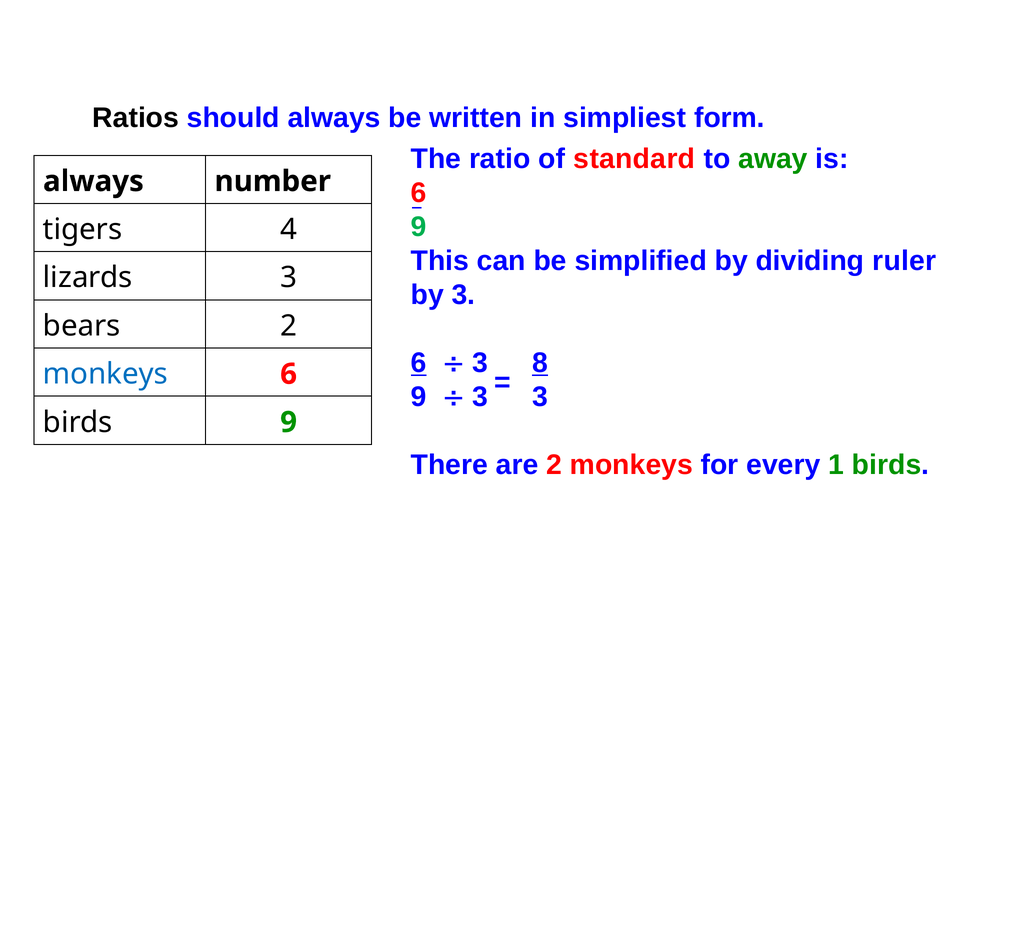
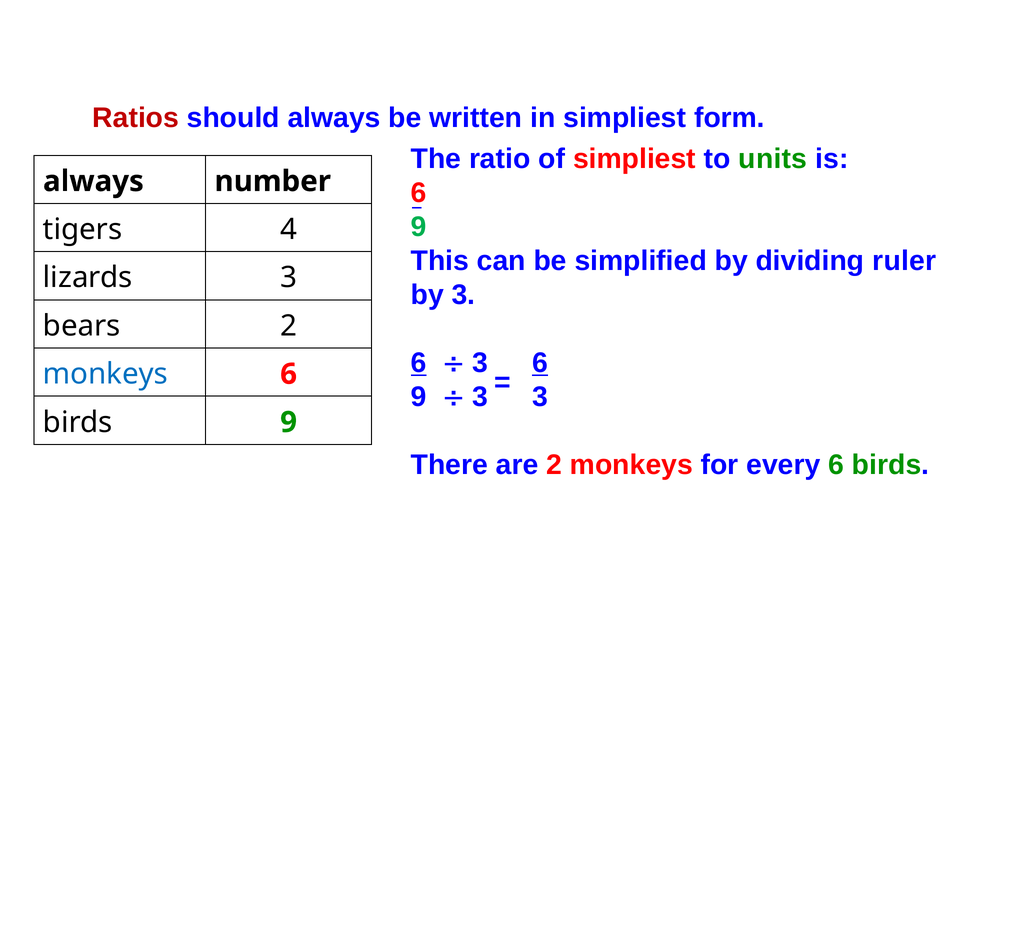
Ratios colour: black -> red
of standard: standard -> simpliest
away: away -> units
8 at (540, 363): 8 -> 6
every 1: 1 -> 6
